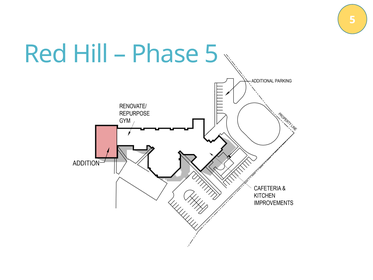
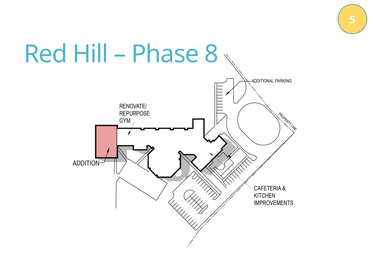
Phase 5: 5 -> 8
